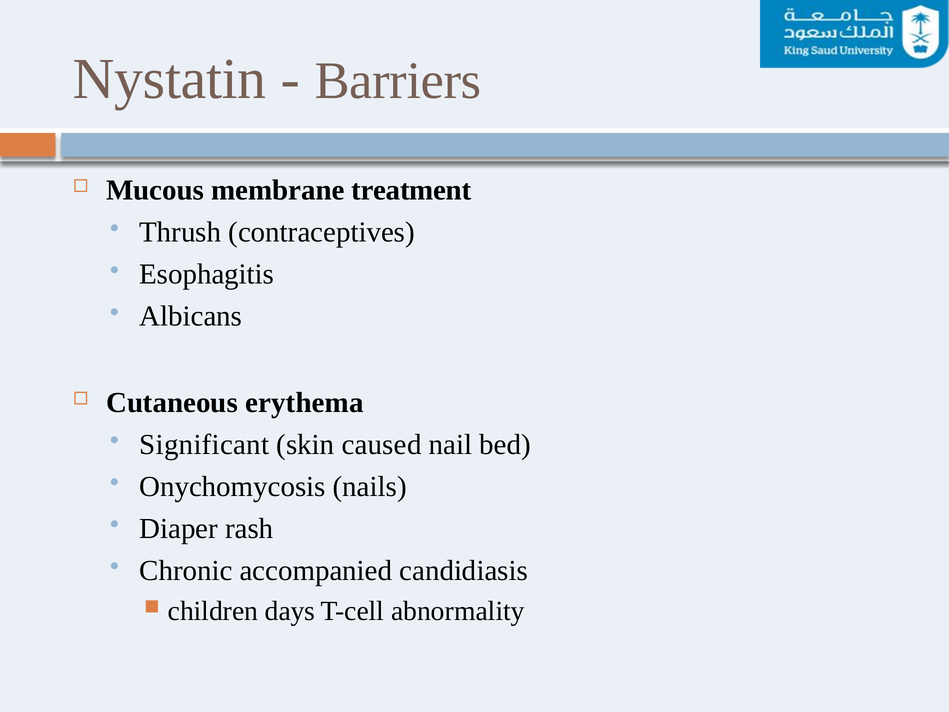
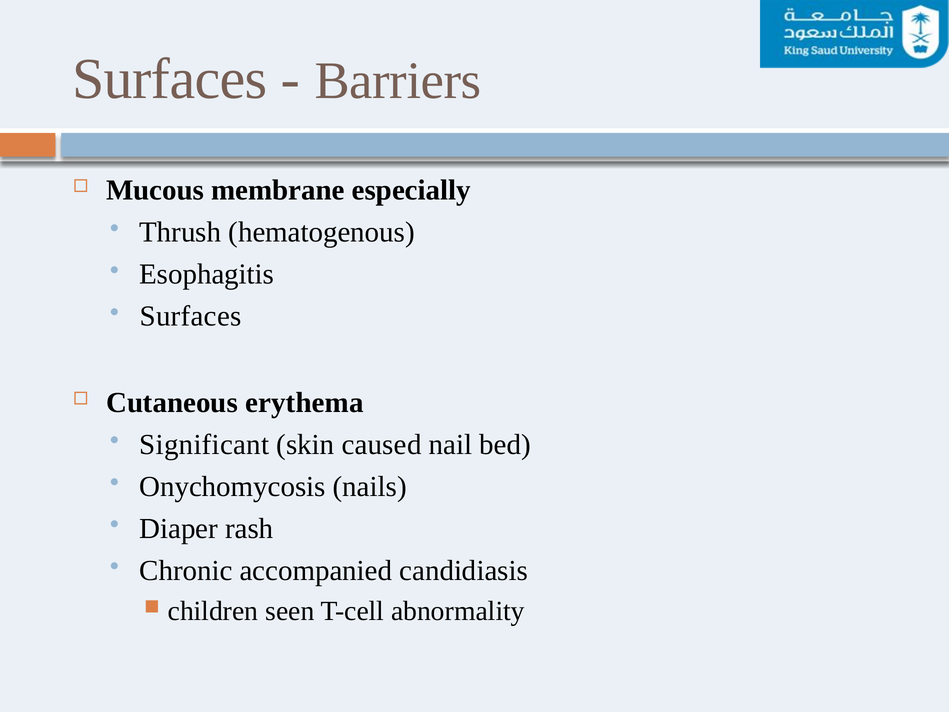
Nystatin at (170, 79): Nystatin -> Surfaces
treatment: treatment -> especially
contraceptives: contraceptives -> hematogenous
Albicans at (191, 316): Albicans -> Surfaces
days: days -> seen
